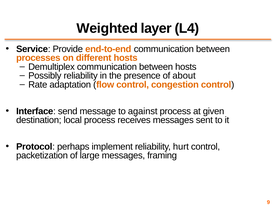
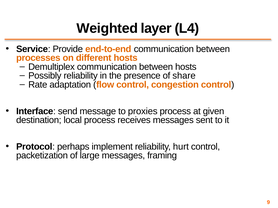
about: about -> share
against: against -> proxies
